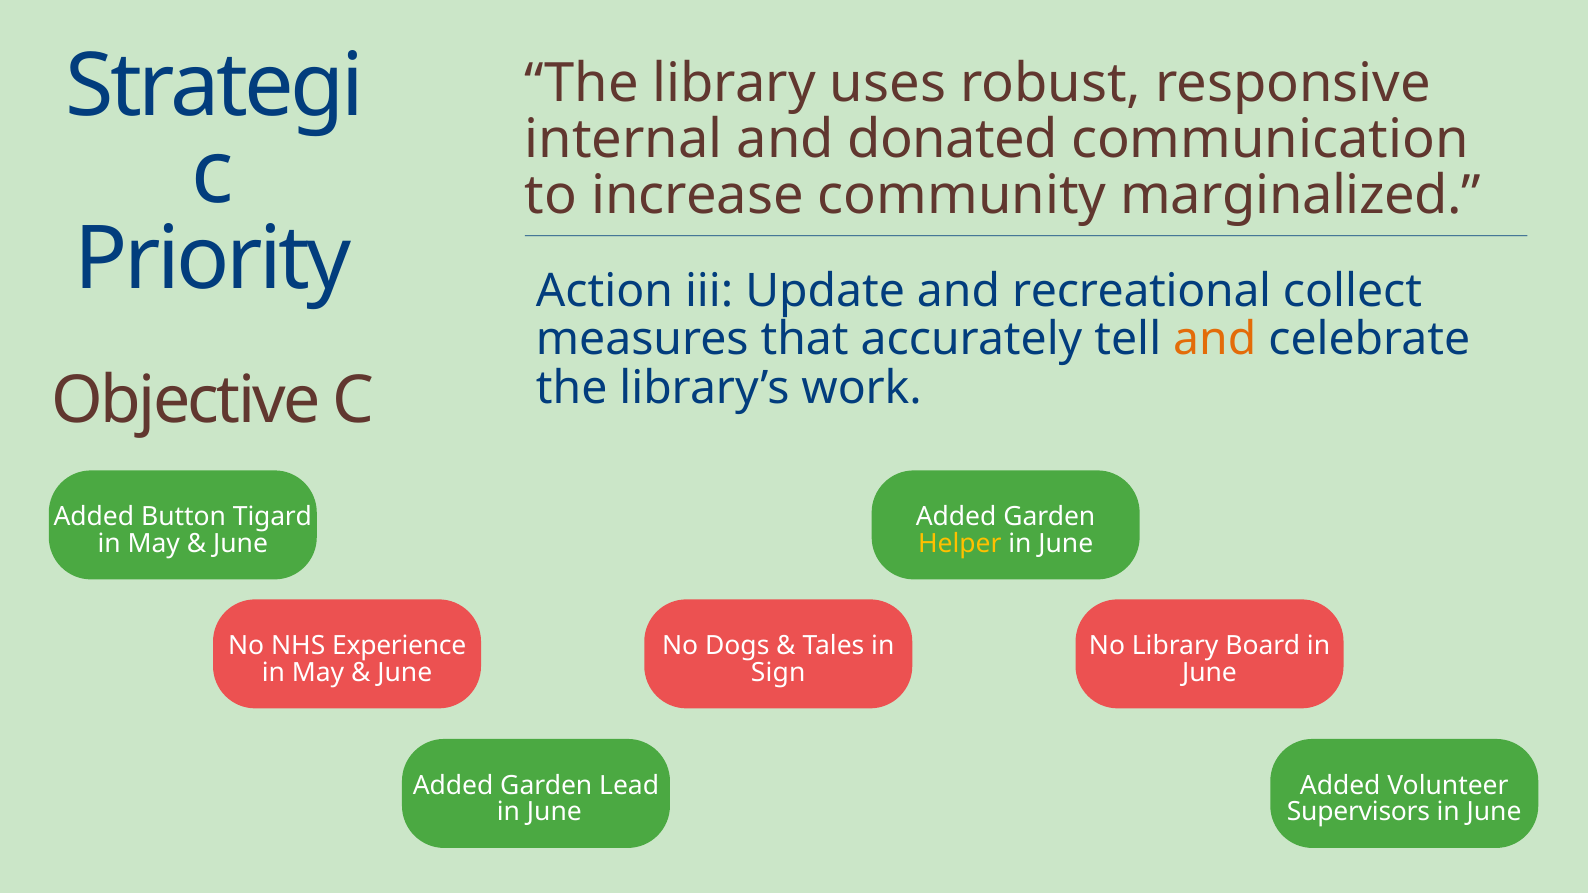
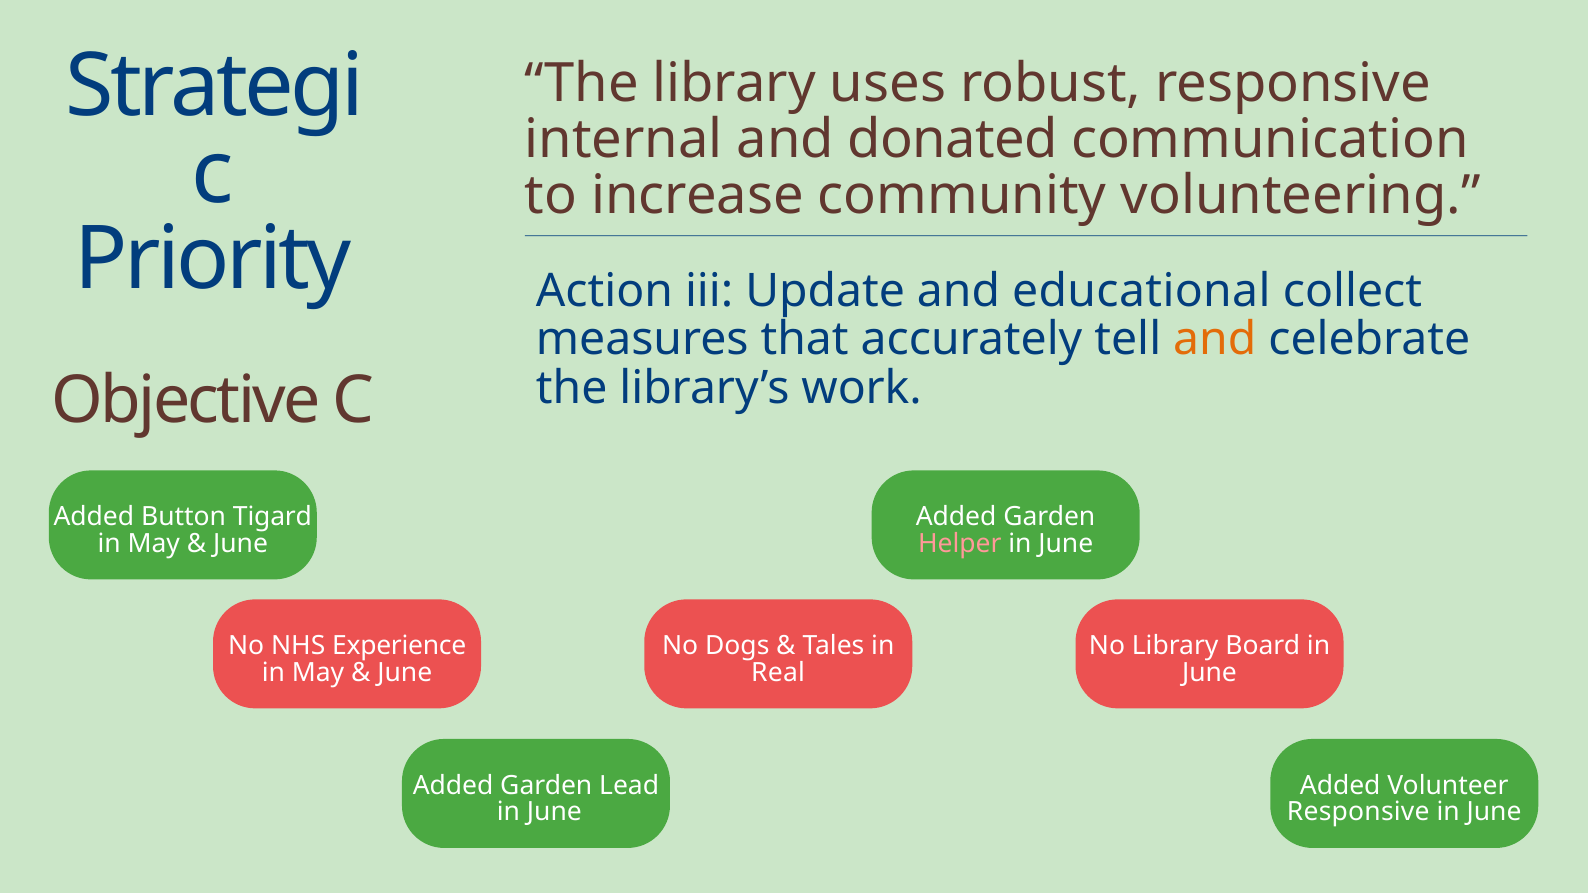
marginalized: marginalized -> volunteering
recreational: recreational -> educational
Helper colour: yellow -> pink
Sign: Sign -> Real
Supervisors at (1359, 812): Supervisors -> Responsive
